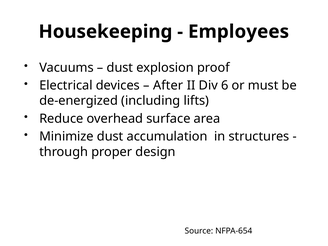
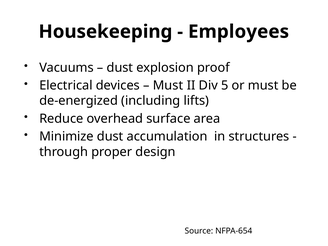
After at (168, 85): After -> Must
6: 6 -> 5
